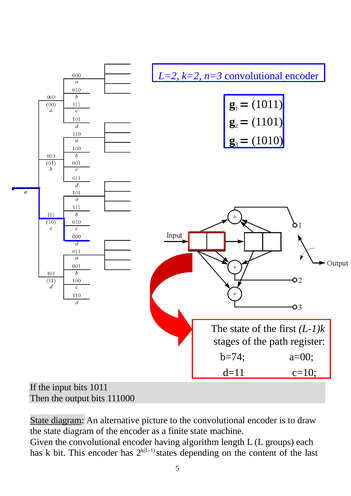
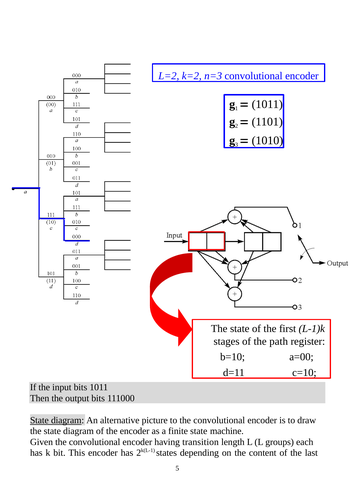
b=74: b=74 -> b=10
algorithm: algorithm -> transition
